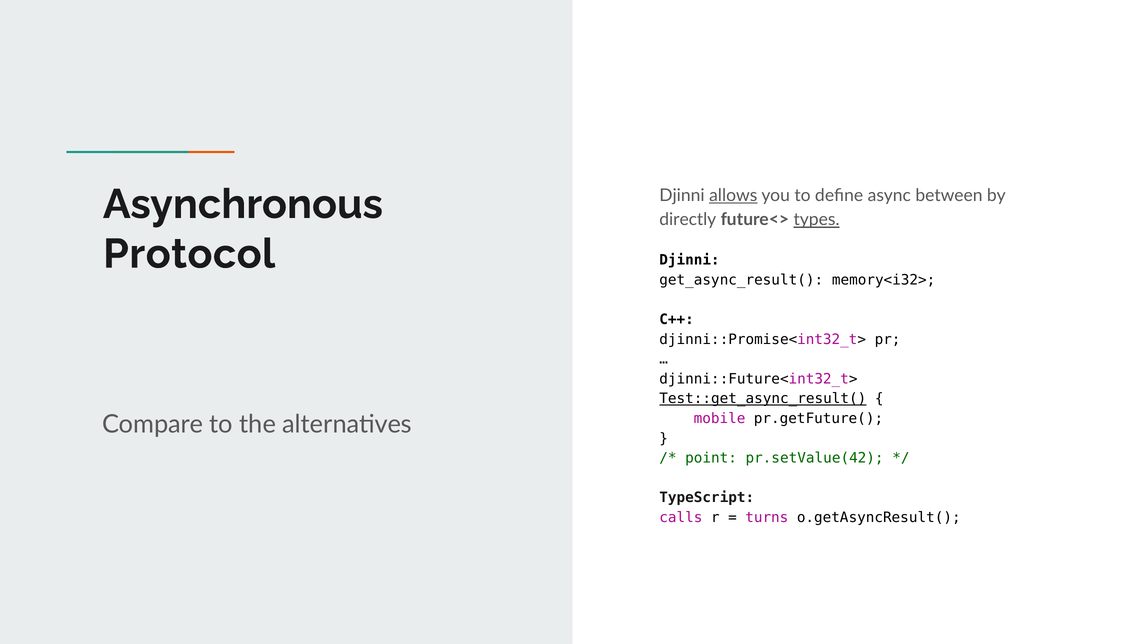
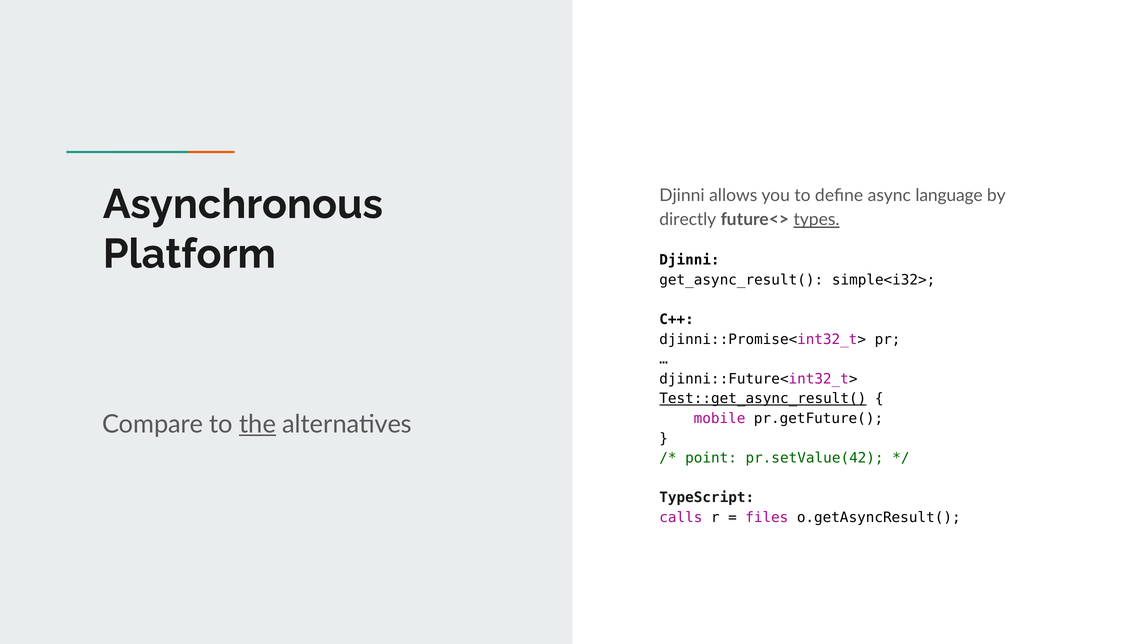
allows underline: present -> none
between: between -> language
Protocol: Protocol -> Platform
memory<i32>: memory<i32> -> simple<i32>
the underline: none -> present
turns: turns -> files
